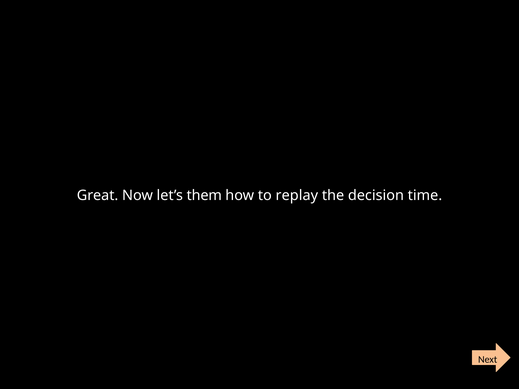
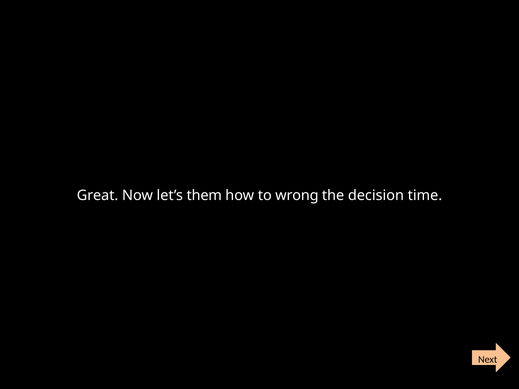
replay: replay -> wrong
